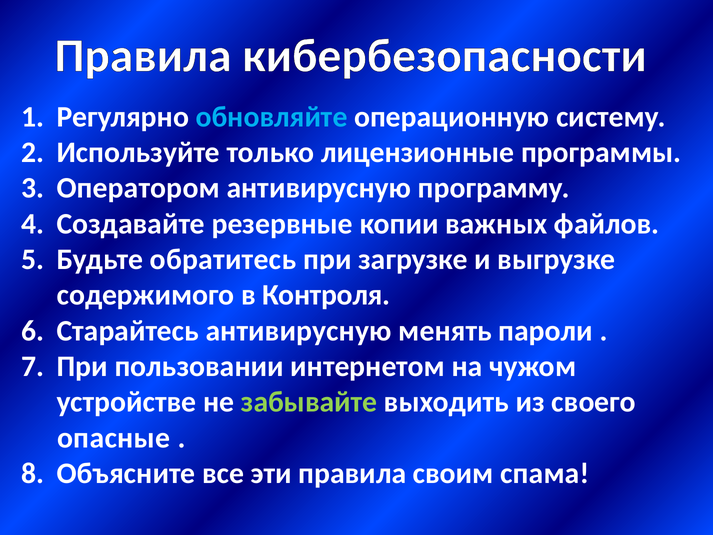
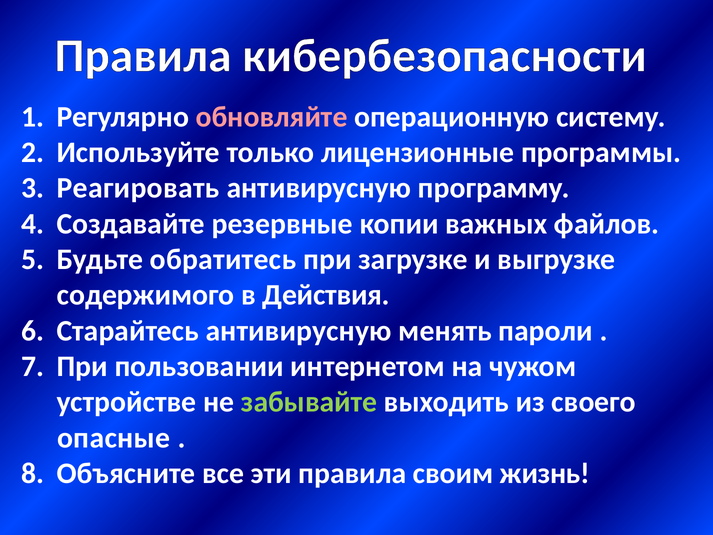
обновляйте colour: light blue -> pink
Оператором: Оператором -> Реагировать
Контроля: Контроля -> Действия
спама: спама -> жизнь
